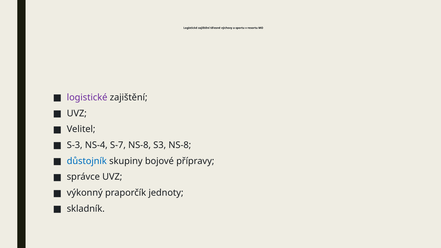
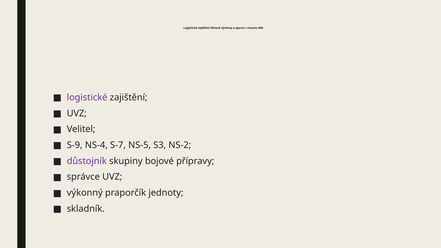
S-3: S-3 -> S-9
S-7 NS-8: NS-8 -> NS-5
S3 NS-8: NS-8 -> NS-2
důstojník colour: blue -> purple
